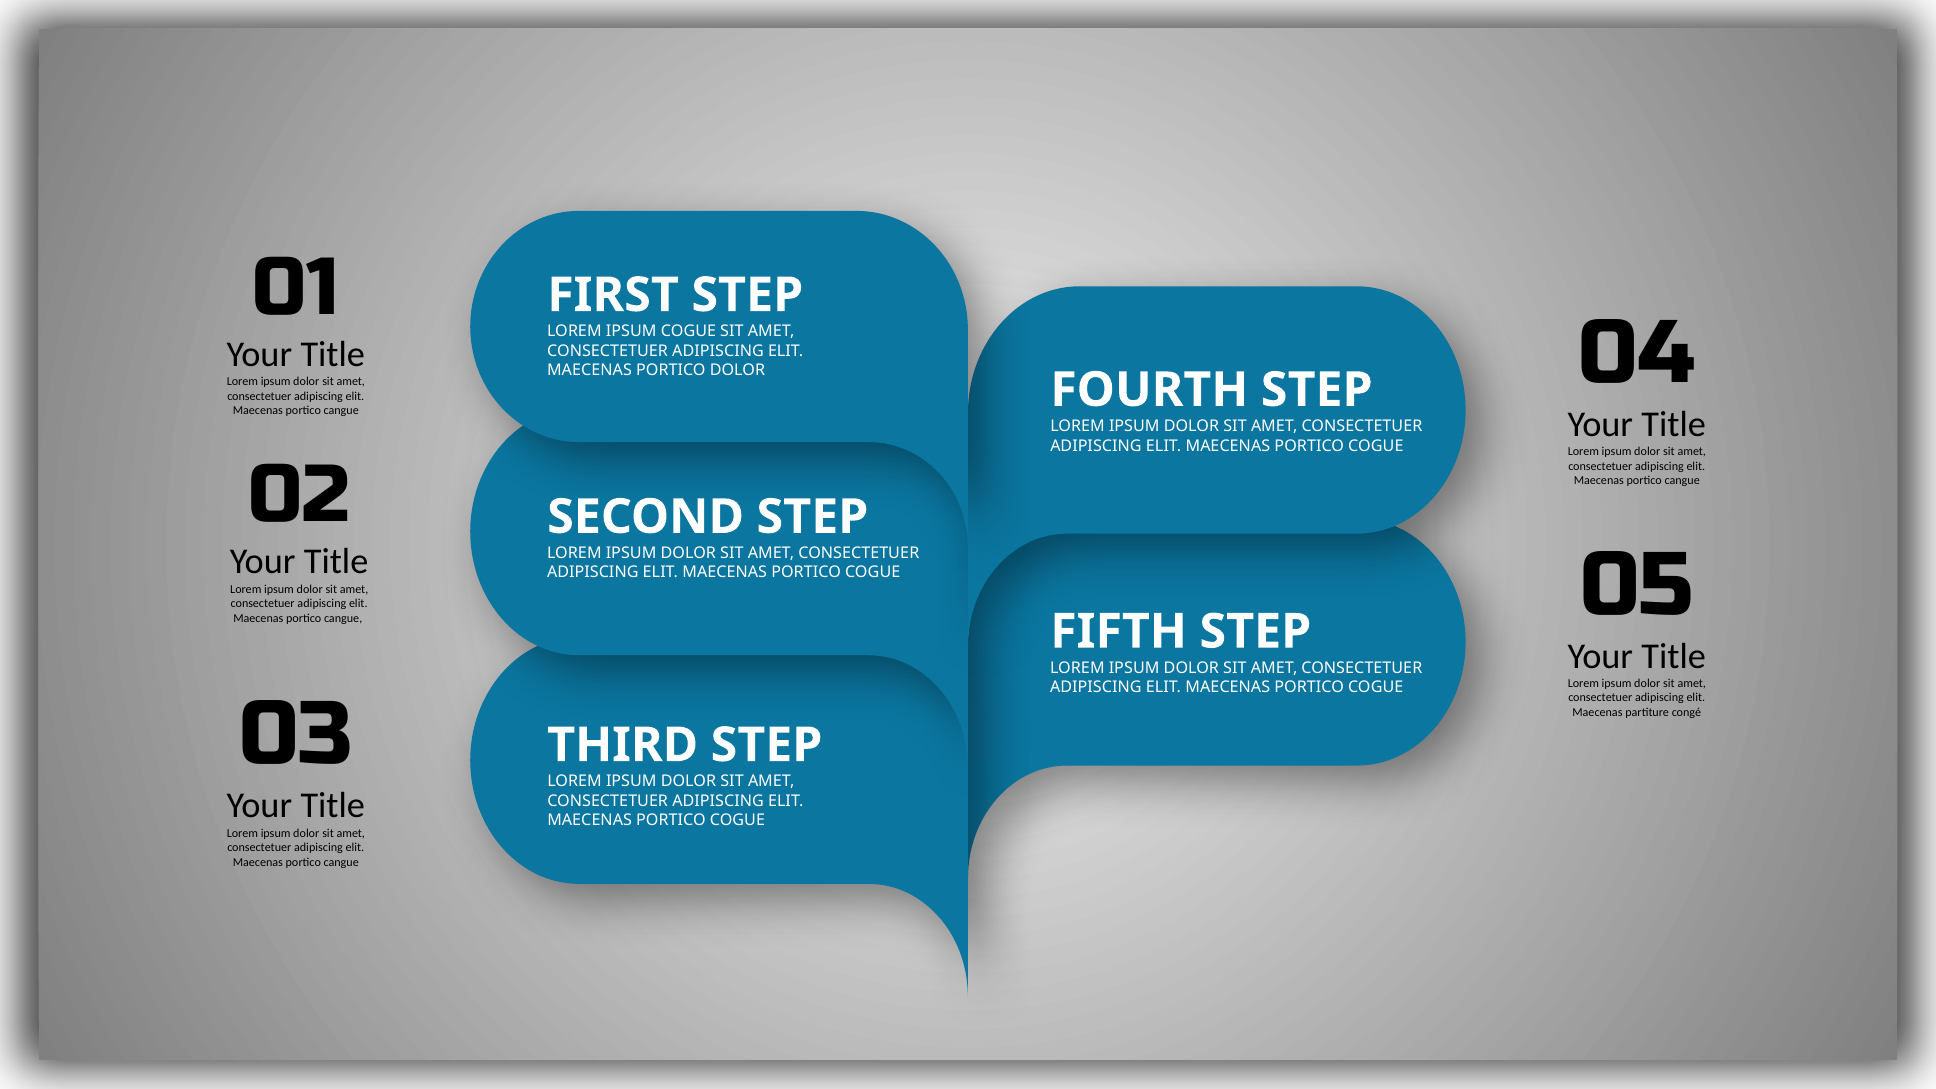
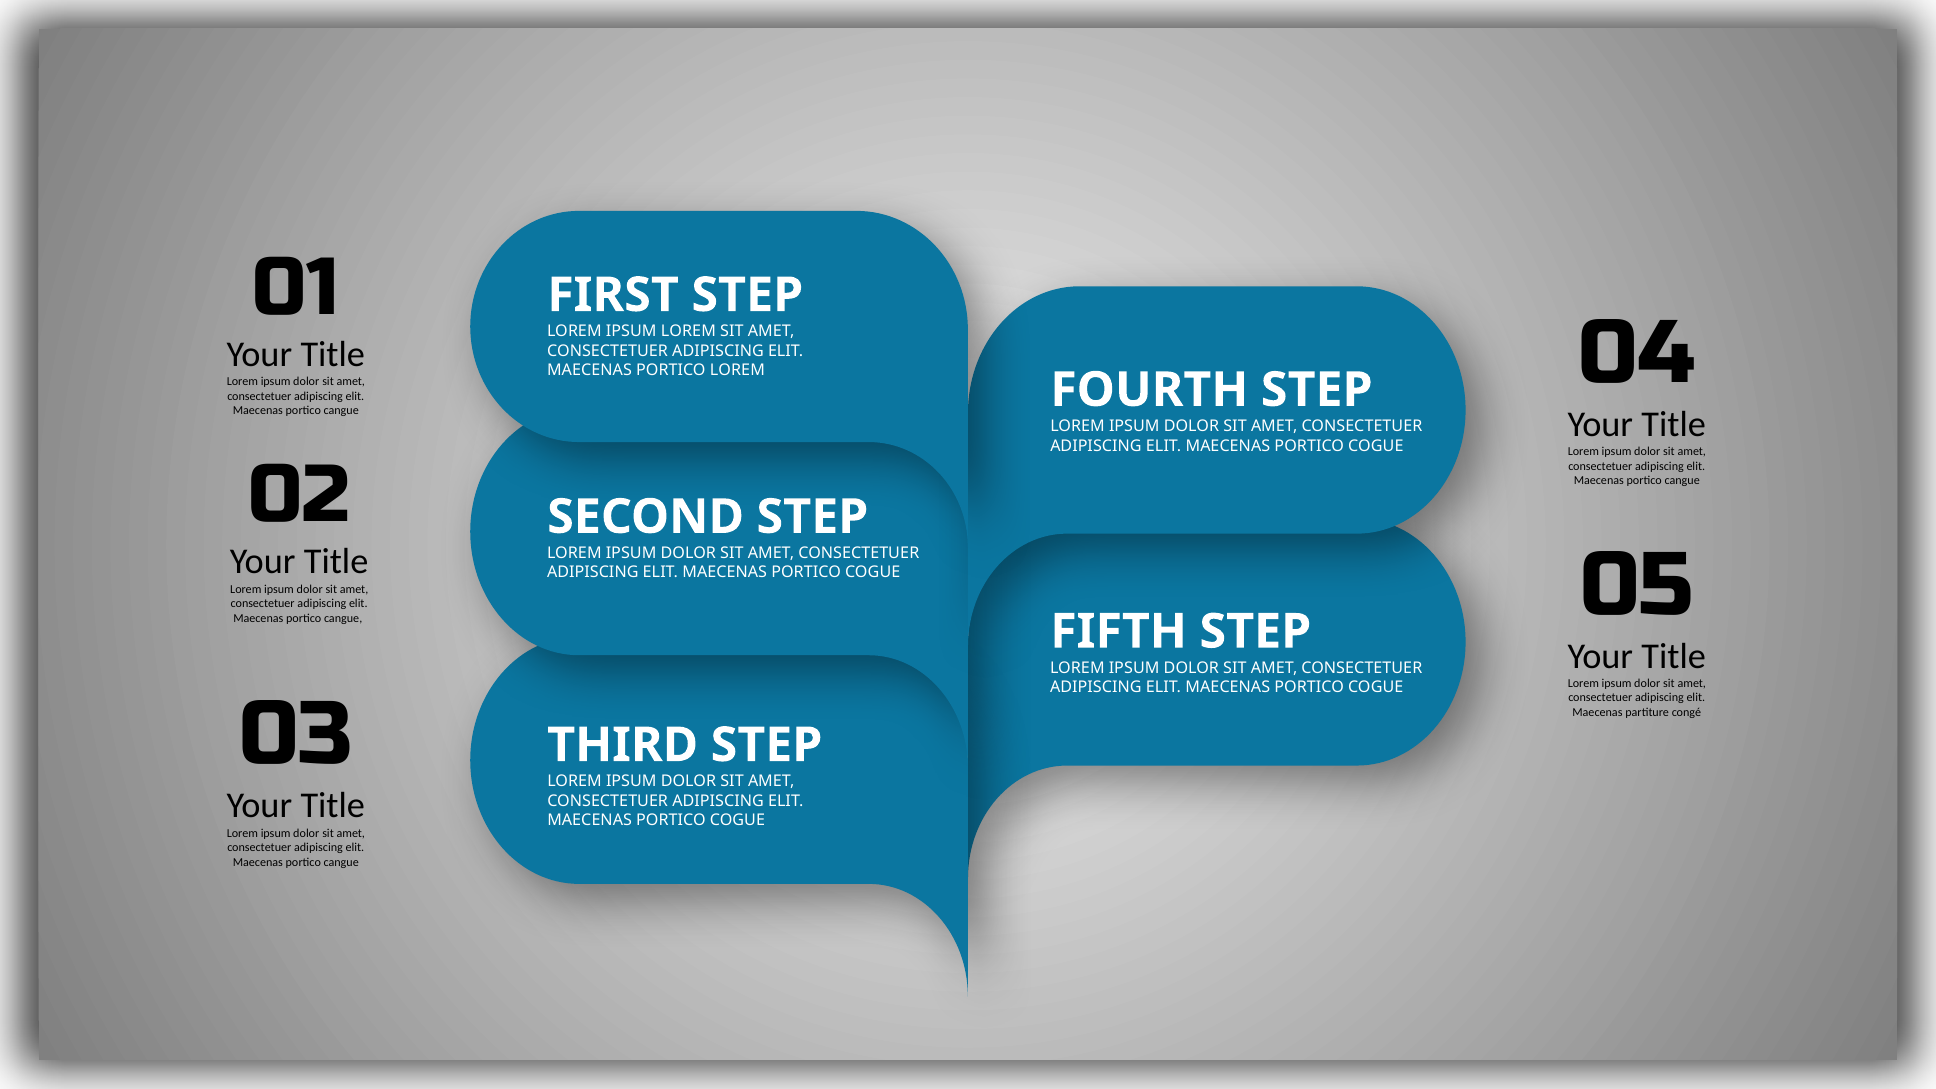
COGUE at (688, 332): COGUE -> LOREM
PORTICO DOLOR: DOLOR -> LOREM
